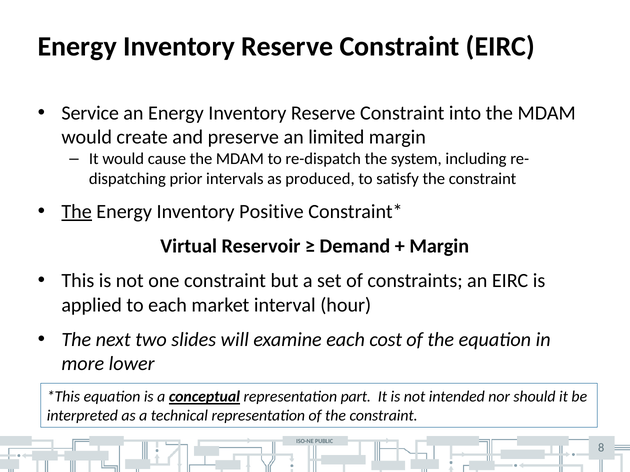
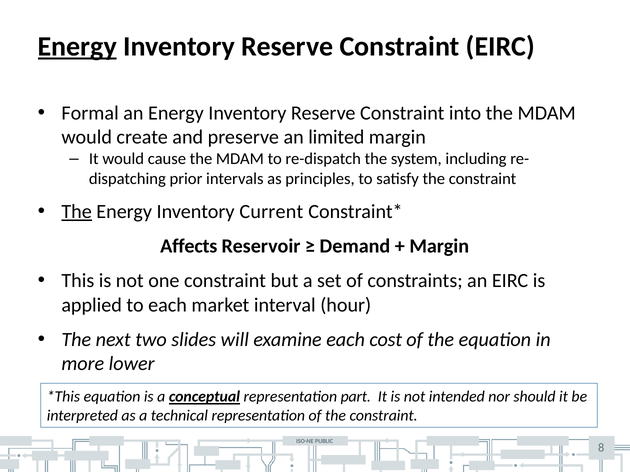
Energy at (77, 47) underline: none -> present
Service: Service -> Formal
produced: produced -> principles
Positive: Positive -> Current
Virtual: Virtual -> Affects
